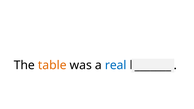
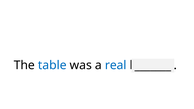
table colour: orange -> blue
